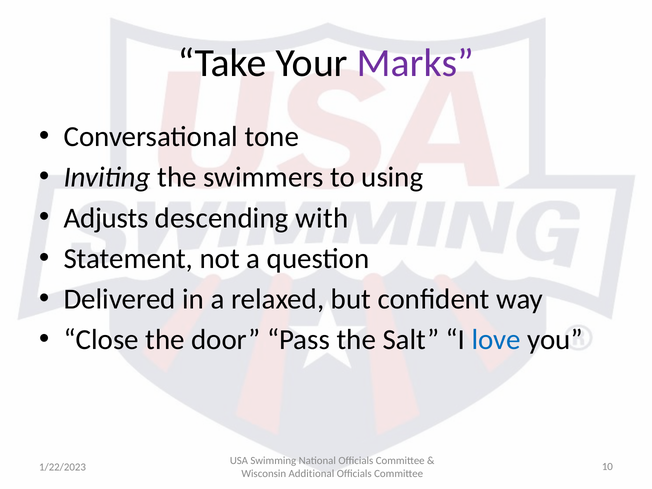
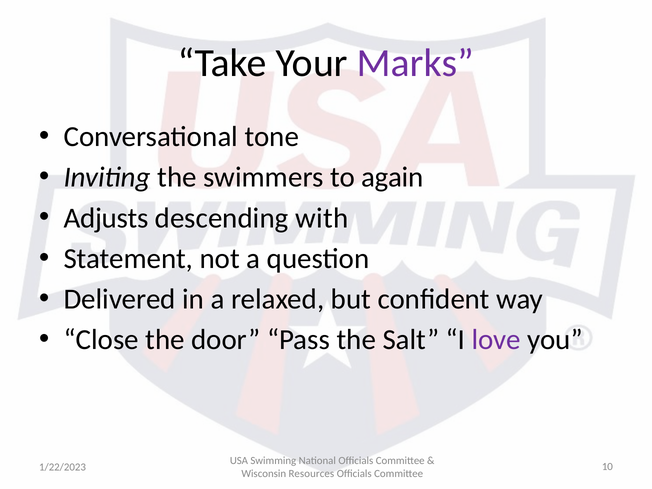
using: using -> again
love colour: blue -> purple
Additional: Additional -> Resources
